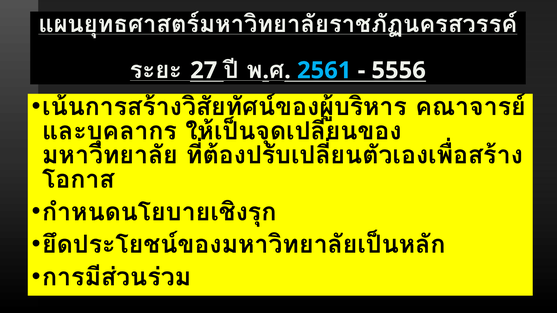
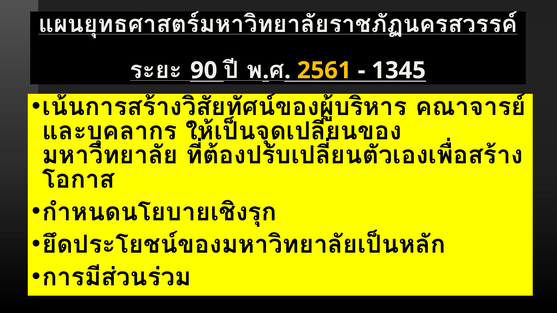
27: 27 -> 90
2561 colour: light blue -> yellow
5556: 5556 -> 1345
